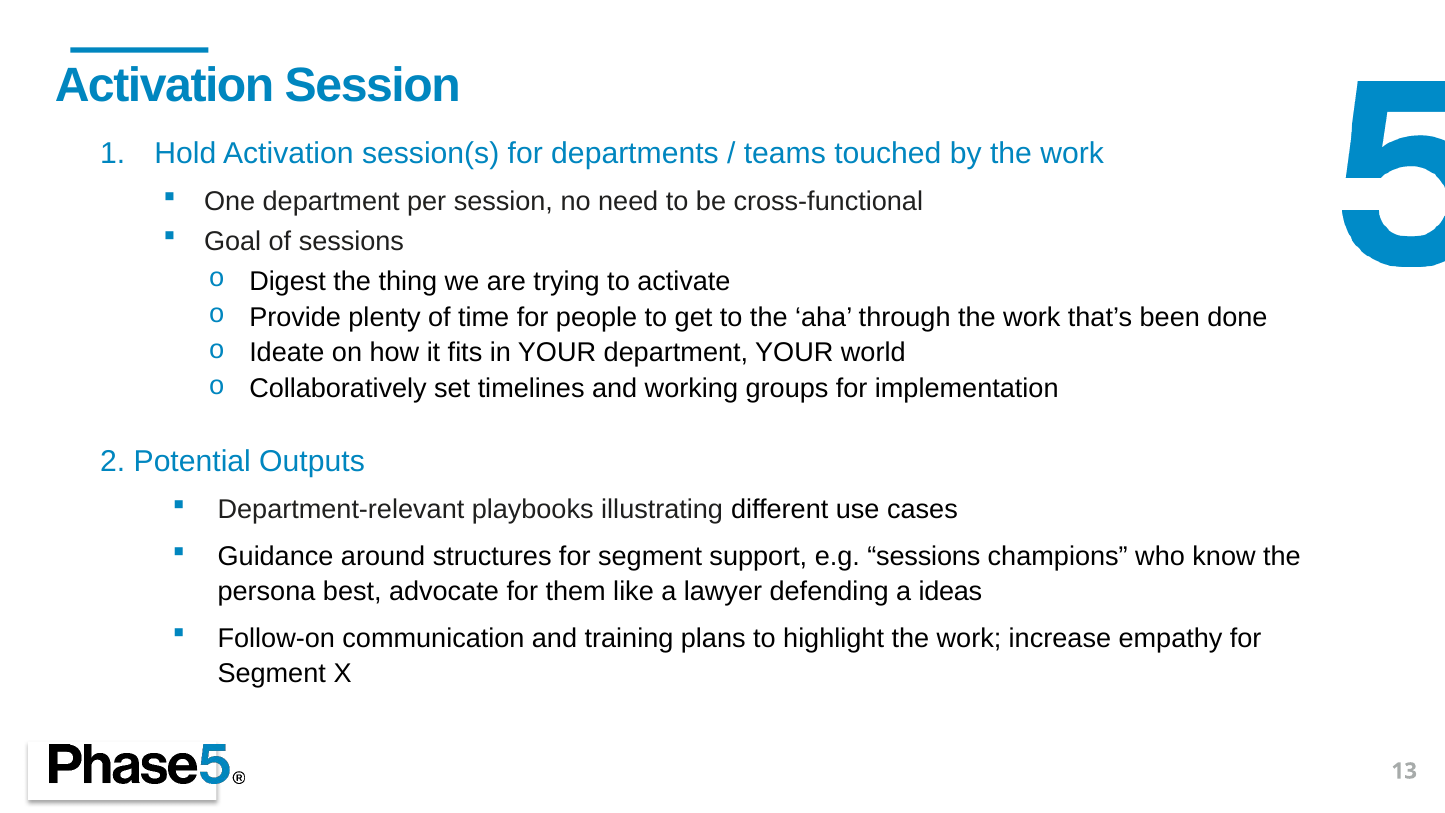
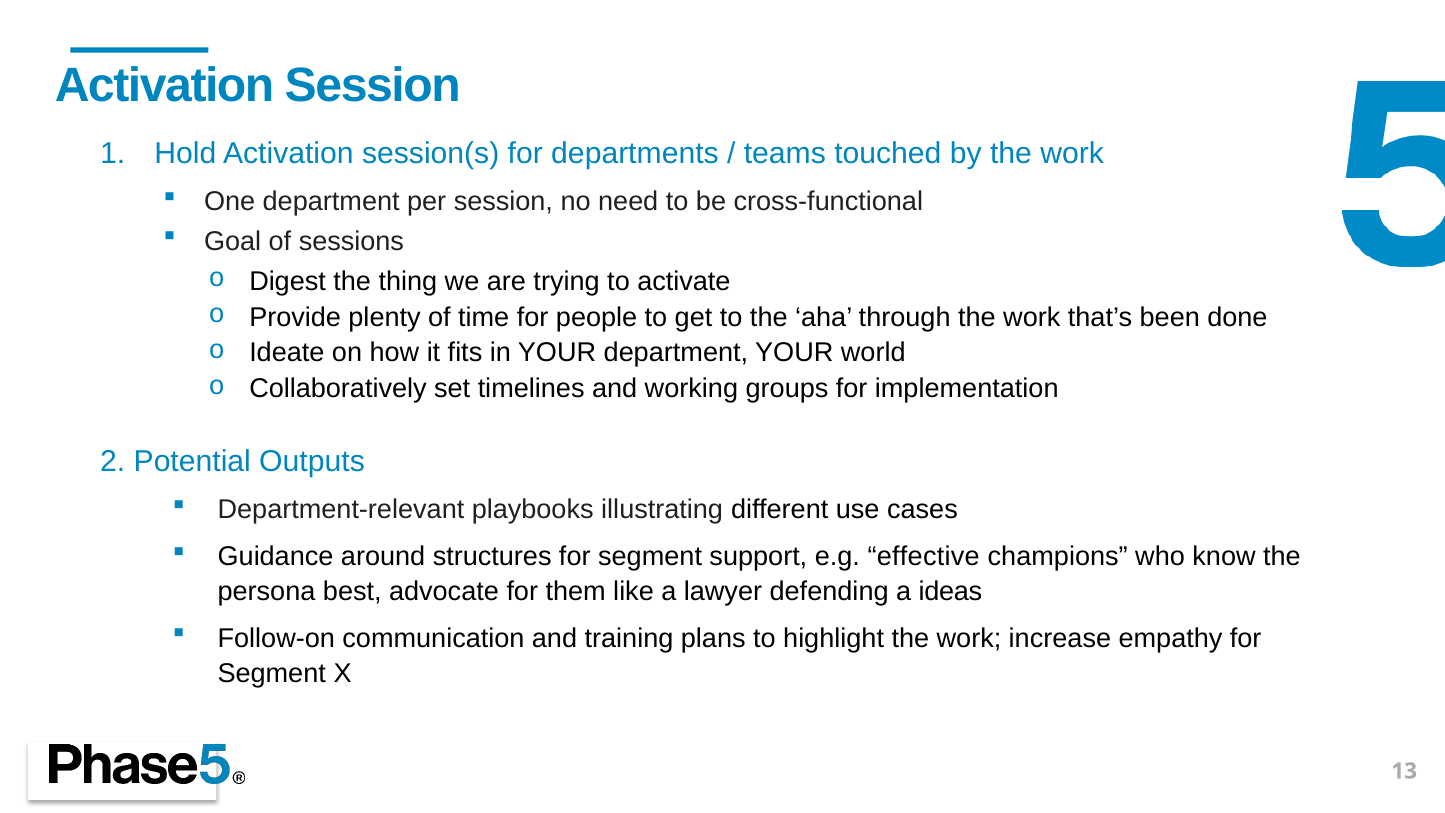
e.g sessions: sessions -> effective
